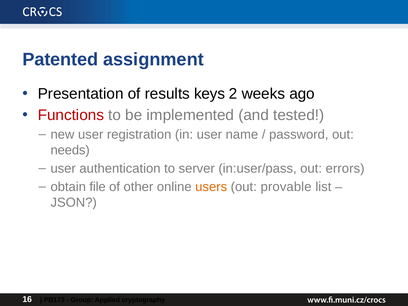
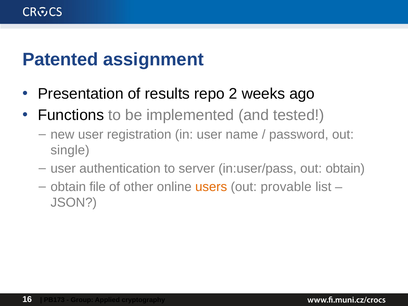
keys: keys -> repo
Functions colour: red -> black
needs: needs -> single
out errors: errors -> obtain
